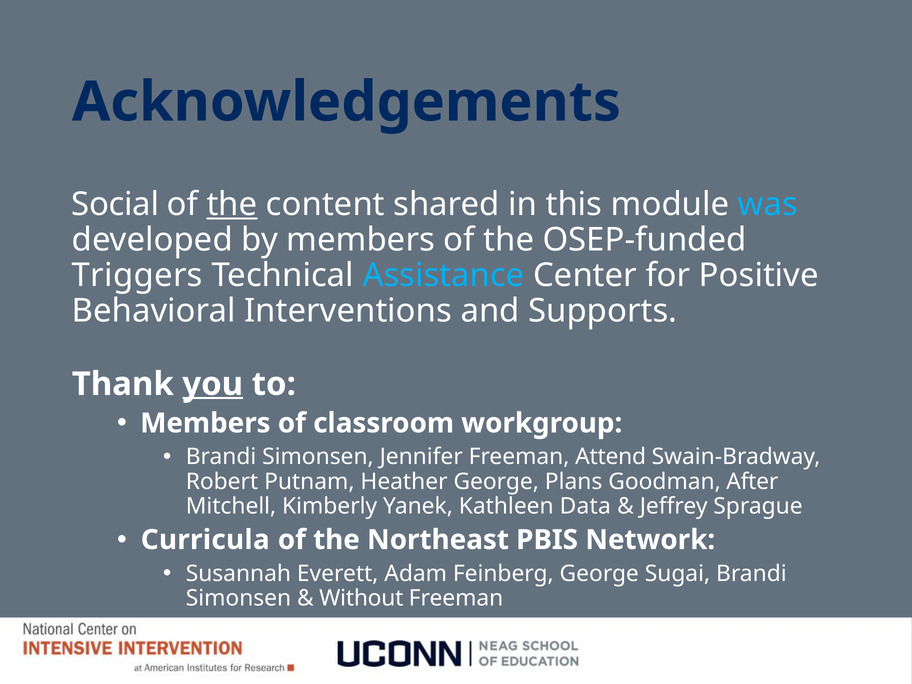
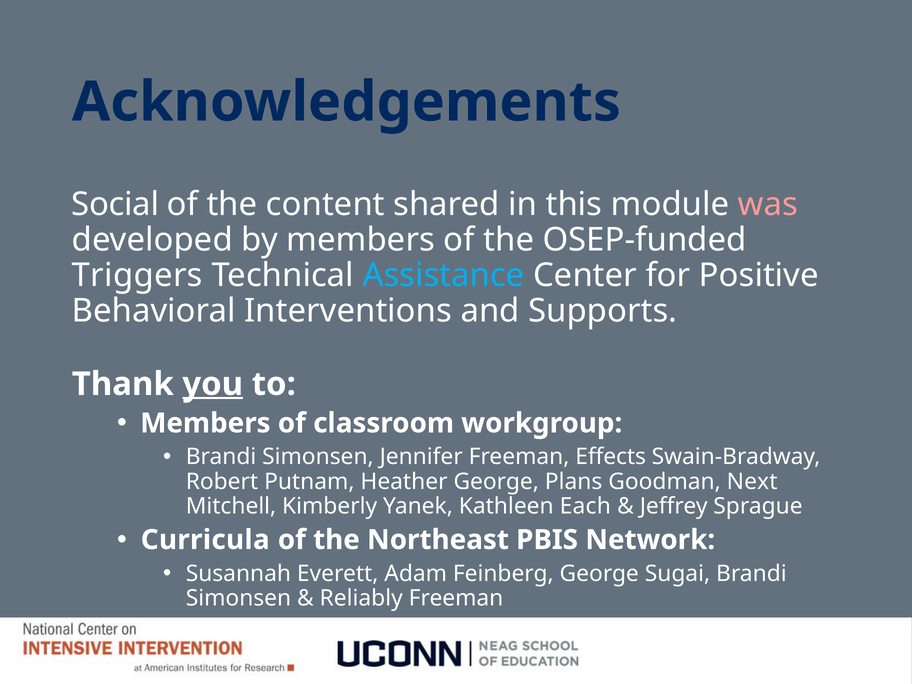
the at (232, 204) underline: present -> none
was colour: light blue -> pink
Attend: Attend -> Effects
After: After -> Next
Data: Data -> Each
Without: Without -> Reliably
